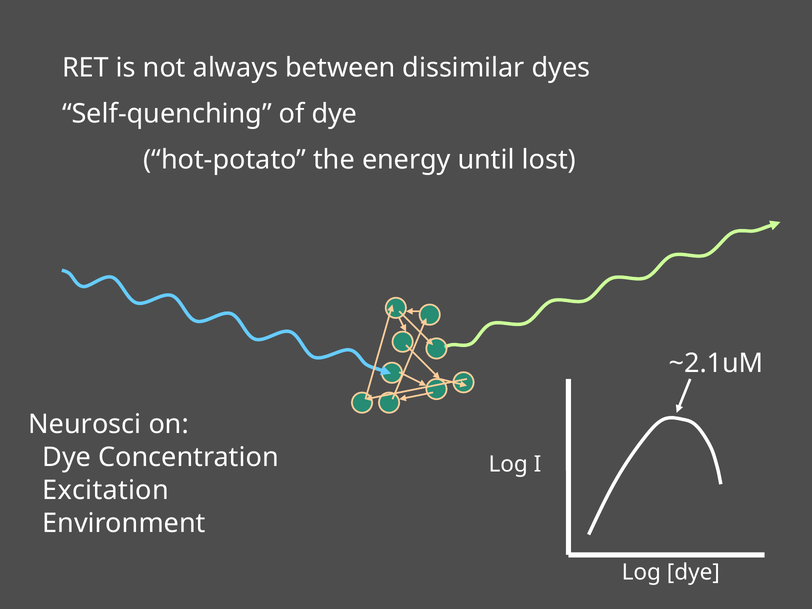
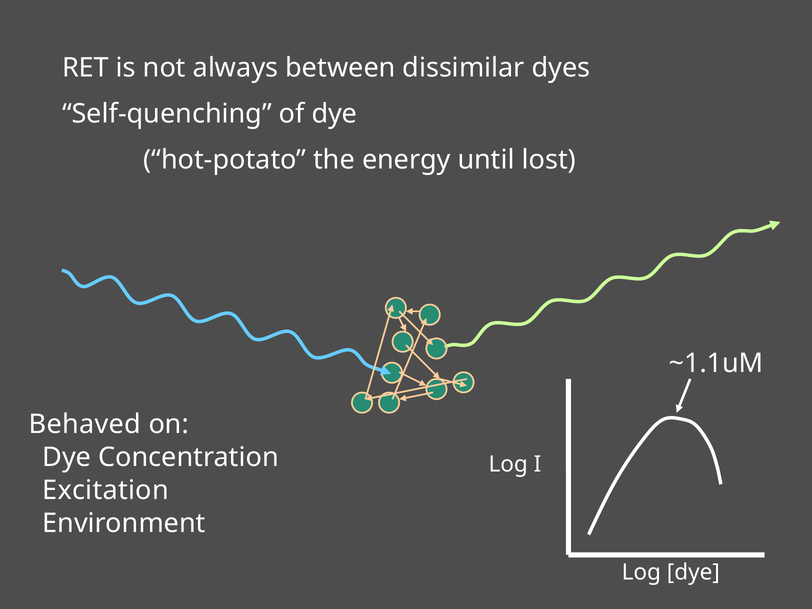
~2.1uM: ~2.1uM -> ~1.1uM
Neurosci: Neurosci -> Behaved
